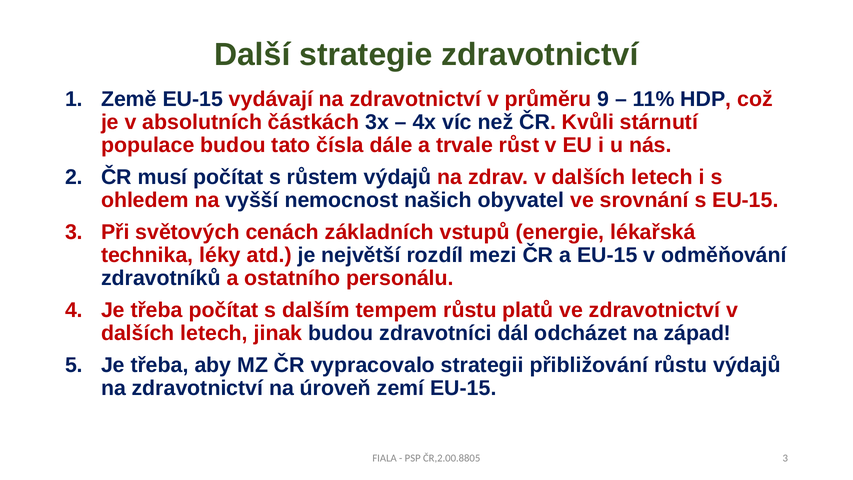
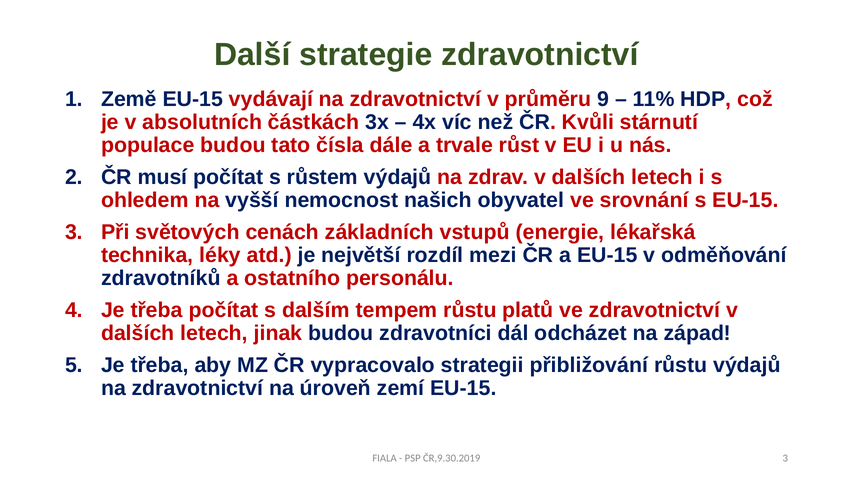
ČR,2.00.8805: ČR,2.00.8805 -> ČR,9.30.2019
